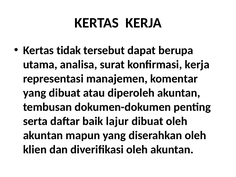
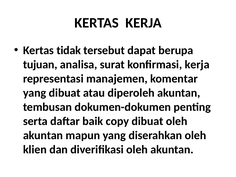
utama: utama -> tujuan
lajur: lajur -> copy
